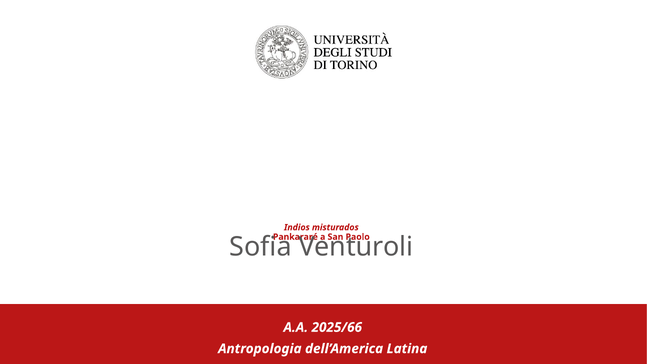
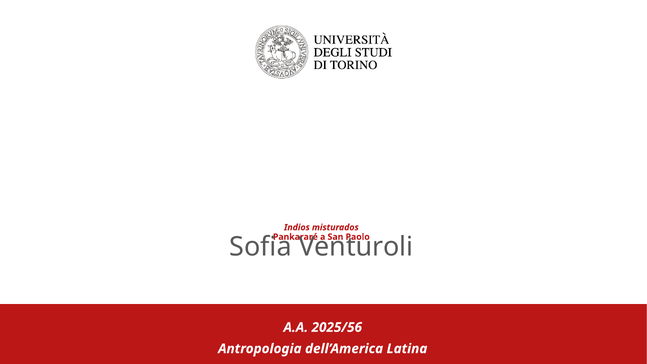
2025/66: 2025/66 -> 2025/56
